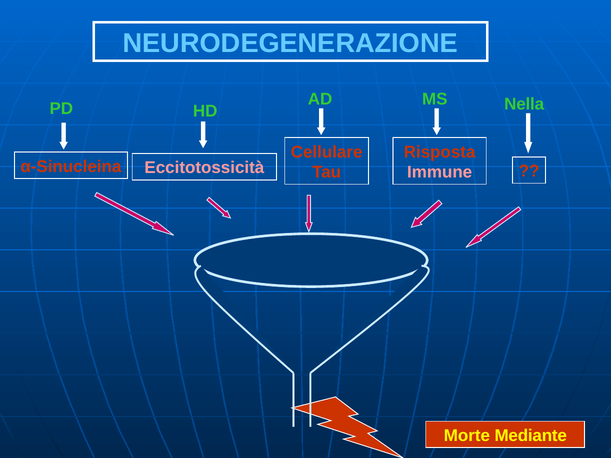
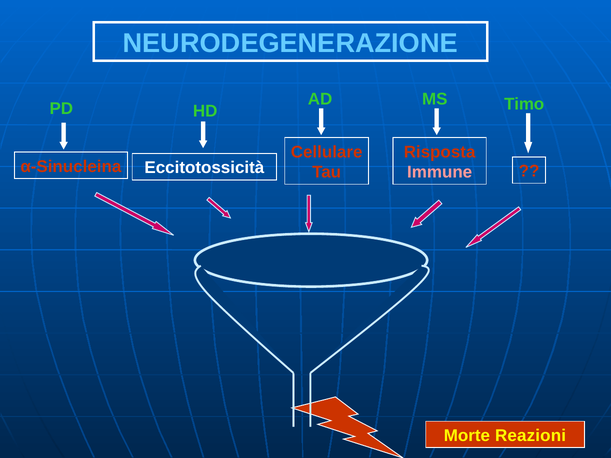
Nella: Nella -> Timo
Eccitotossicità colour: pink -> white
Mediante: Mediante -> Reazioni
